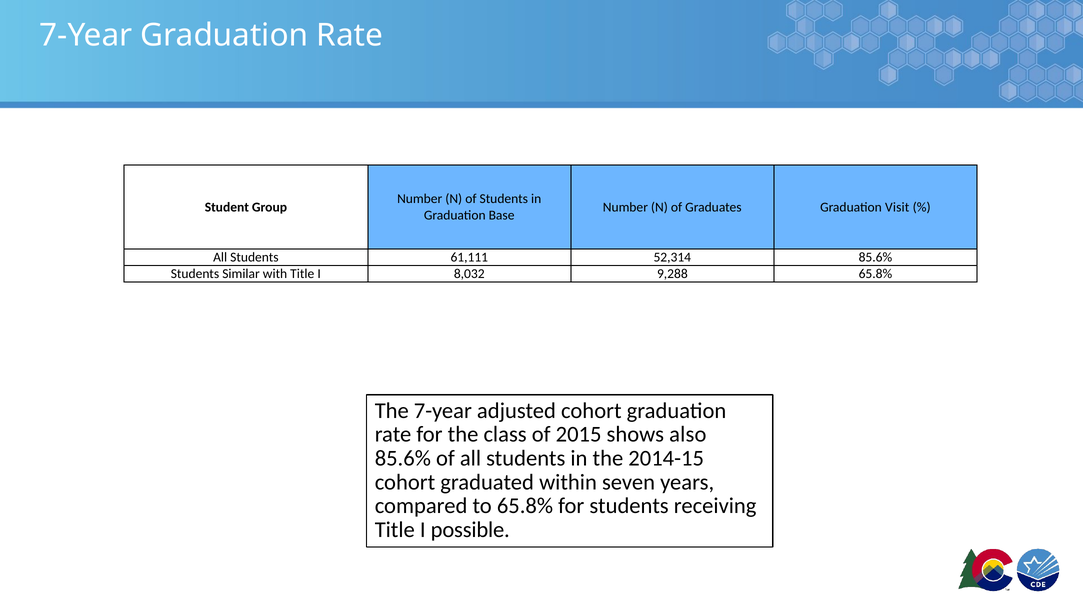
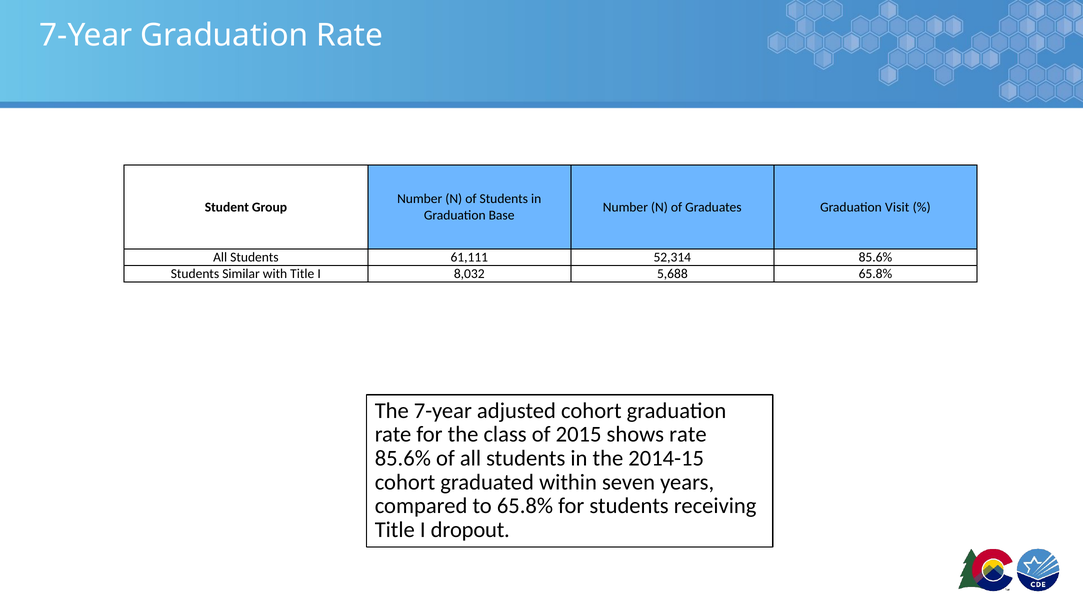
9,288: 9,288 -> 5,688
shows also: also -> rate
possible: possible -> dropout
